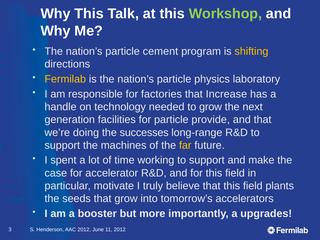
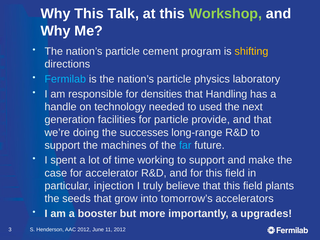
Fermilab colour: yellow -> light blue
factories: factories -> densities
Increase: Increase -> Handling
to grow: grow -> used
far colour: yellow -> light blue
motivate: motivate -> injection
